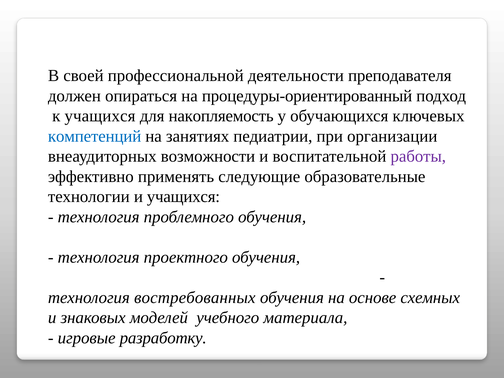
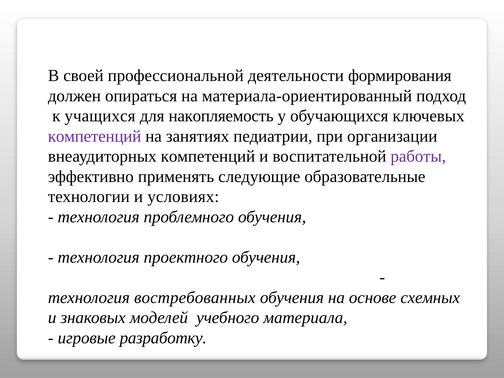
преподавателя: преподавателя -> формирования
процедуры-ориентированный: процедуры-ориентированный -> материала-ориентированный
компетенций at (95, 136) colour: blue -> purple
внеаудиторных возможности: возможности -> компетенций
и учащихся: учащихся -> условиях
